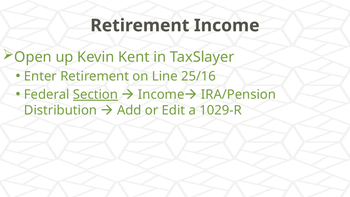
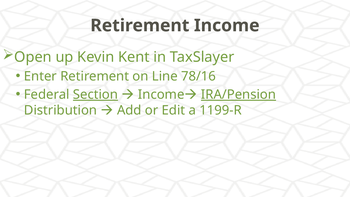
25/16: 25/16 -> 78/16
IRA/Pension underline: none -> present
1029-R: 1029-R -> 1199-R
